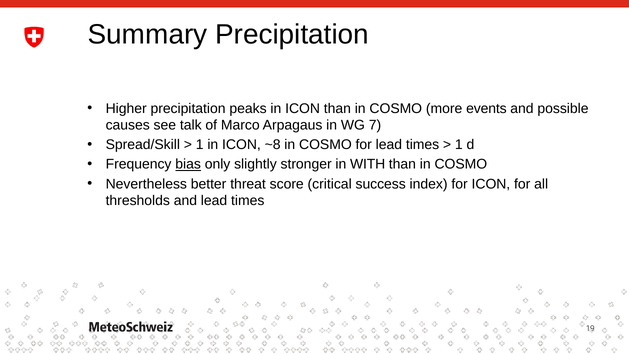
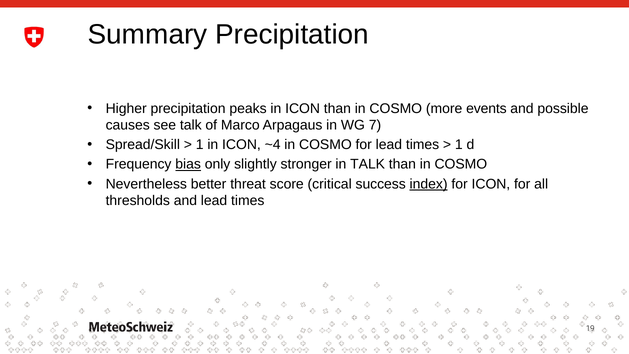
~8: ~8 -> ~4
in WITH: WITH -> TALK
index underline: none -> present
